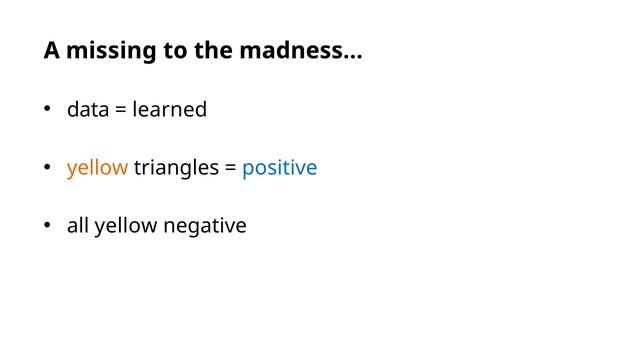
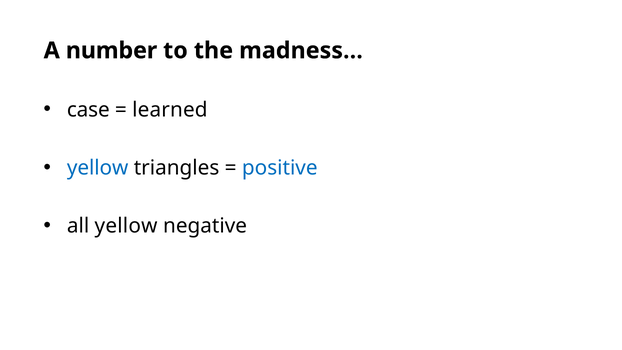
missing: missing -> number
data: data -> case
yellow at (98, 168) colour: orange -> blue
